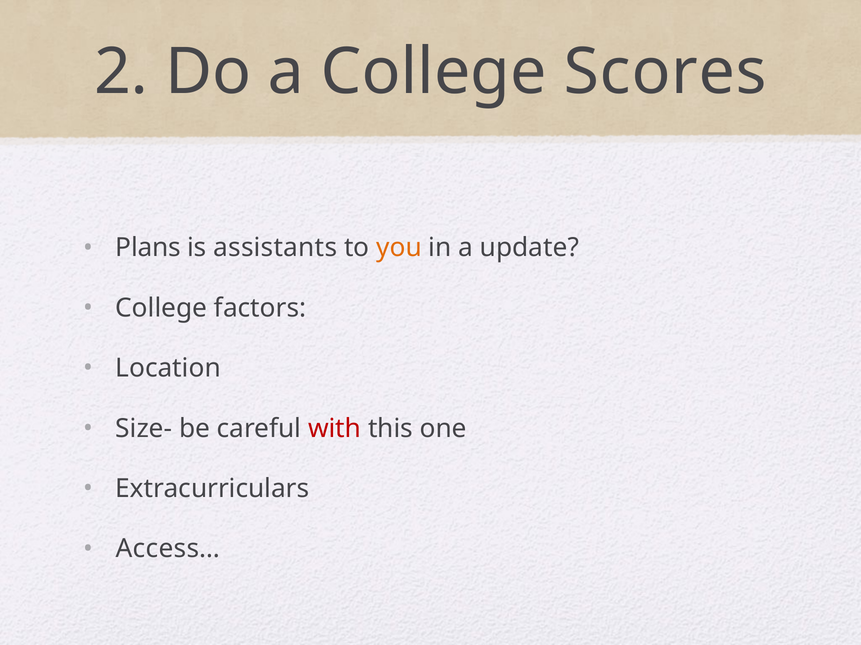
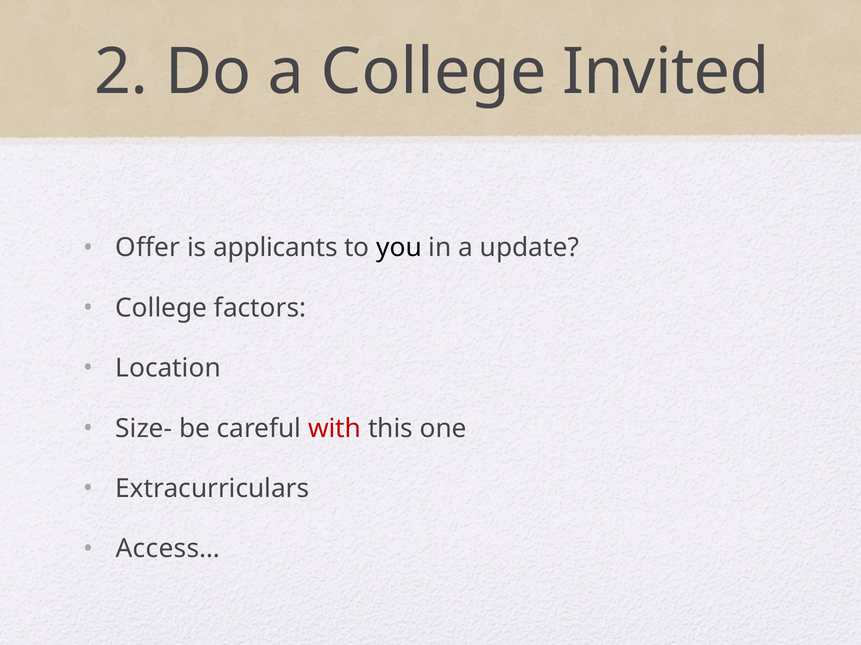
Scores: Scores -> Invited
Plans: Plans -> Offer
assistants: assistants -> applicants
you colour: orange -> black
